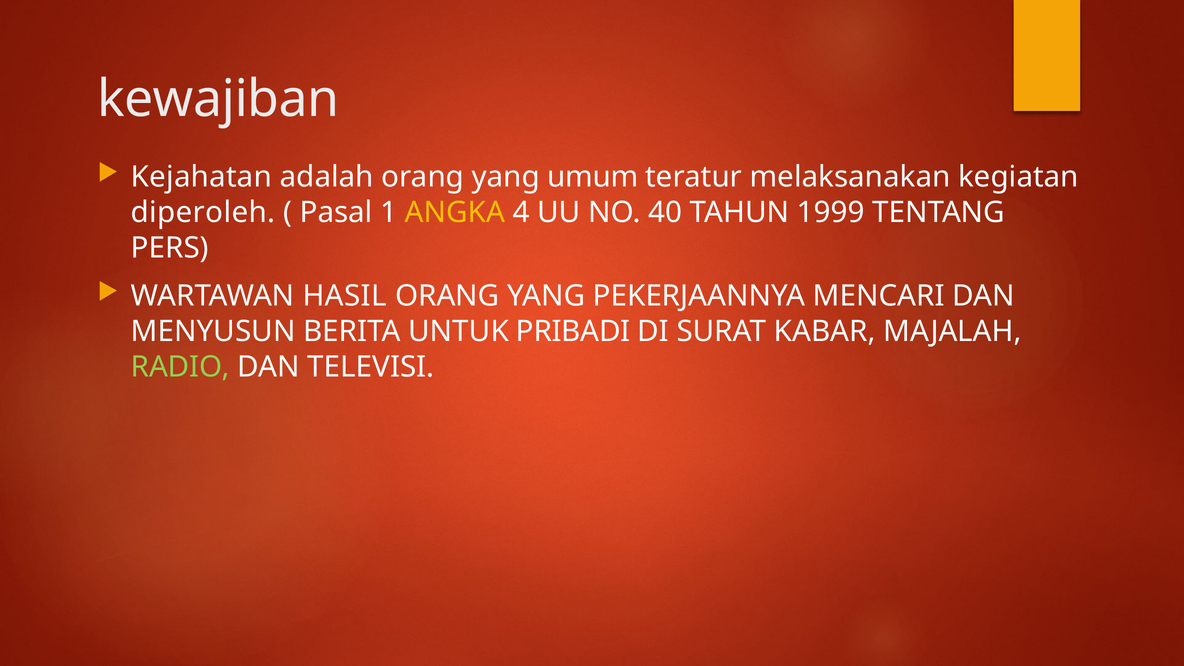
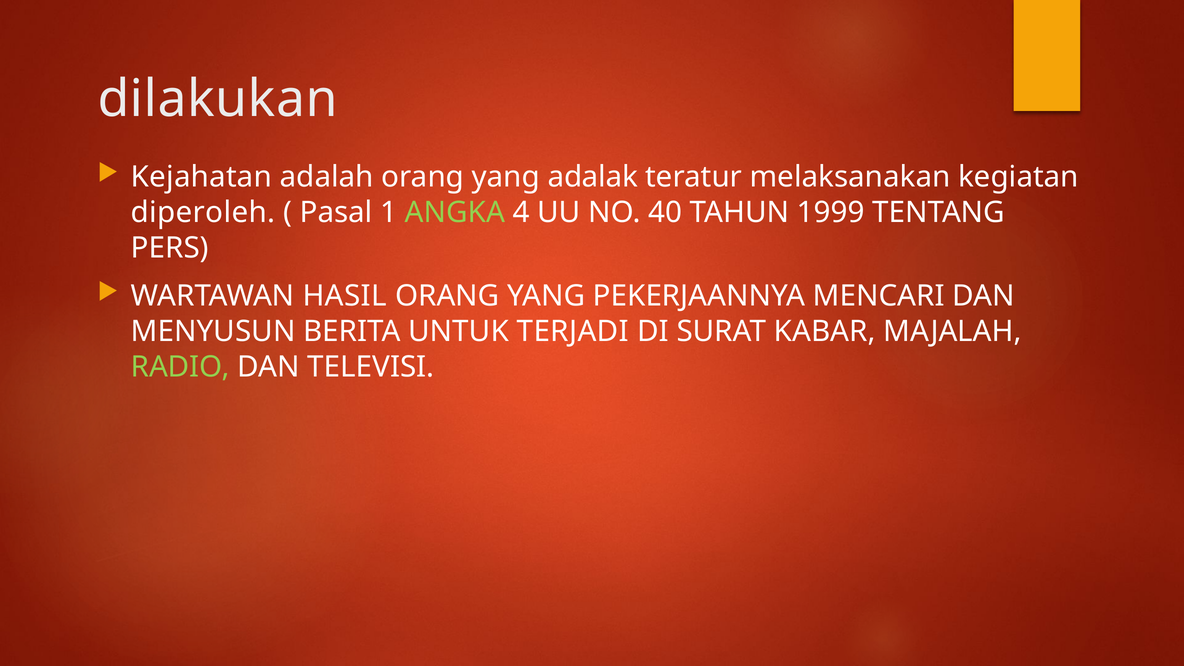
kewajiban: kewajiban -> dilakukan
umum: umum -> adalak
ANGKA colour: yellow -> light green
PRIBADI: PRIBADI -> TERJADI
